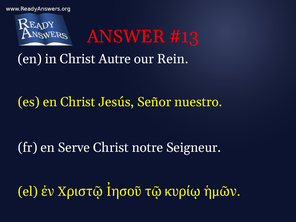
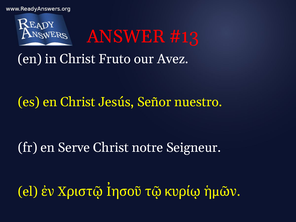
Autre: Autre -> Fruto
Rein: Rein -> Avez
